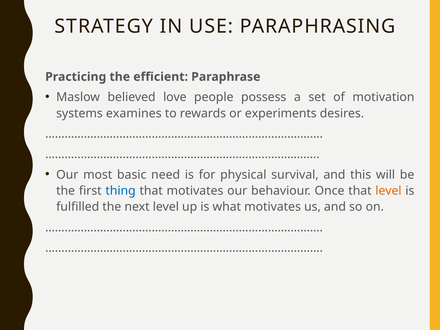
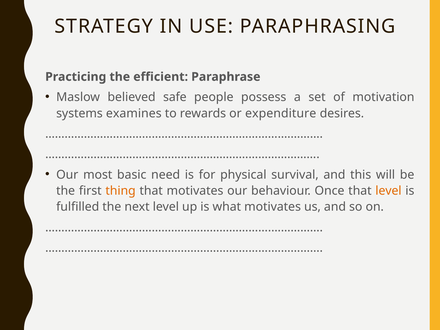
love: love -> safe
experiments: experiments -> expenditure
thing colour: blue -> orange
